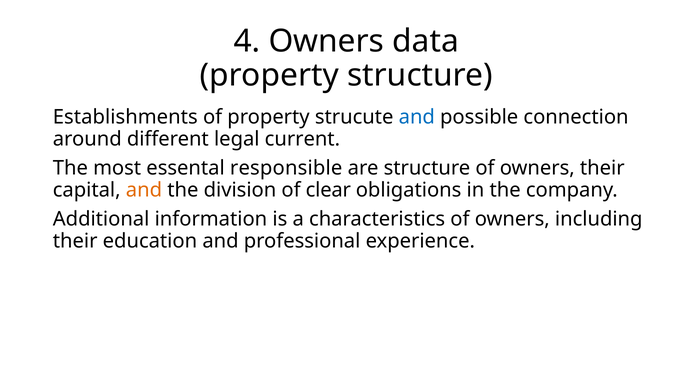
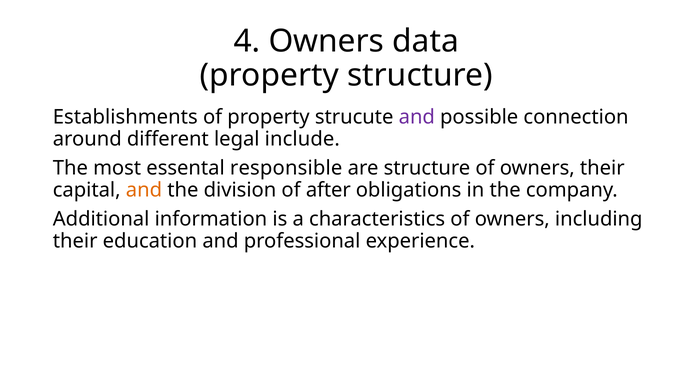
and at (417, 117) colour: blue -> purple
current: current -> include
clear: clear -> after
